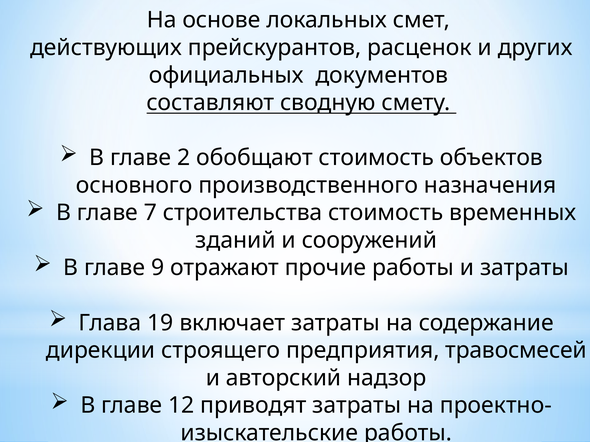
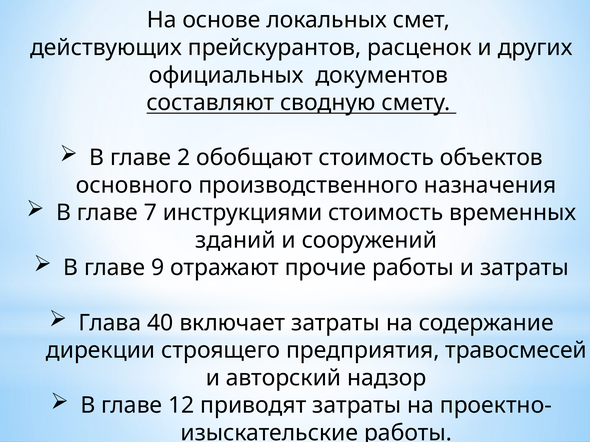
строительства: строительства -> инструкциями
19: 19 -> 40
